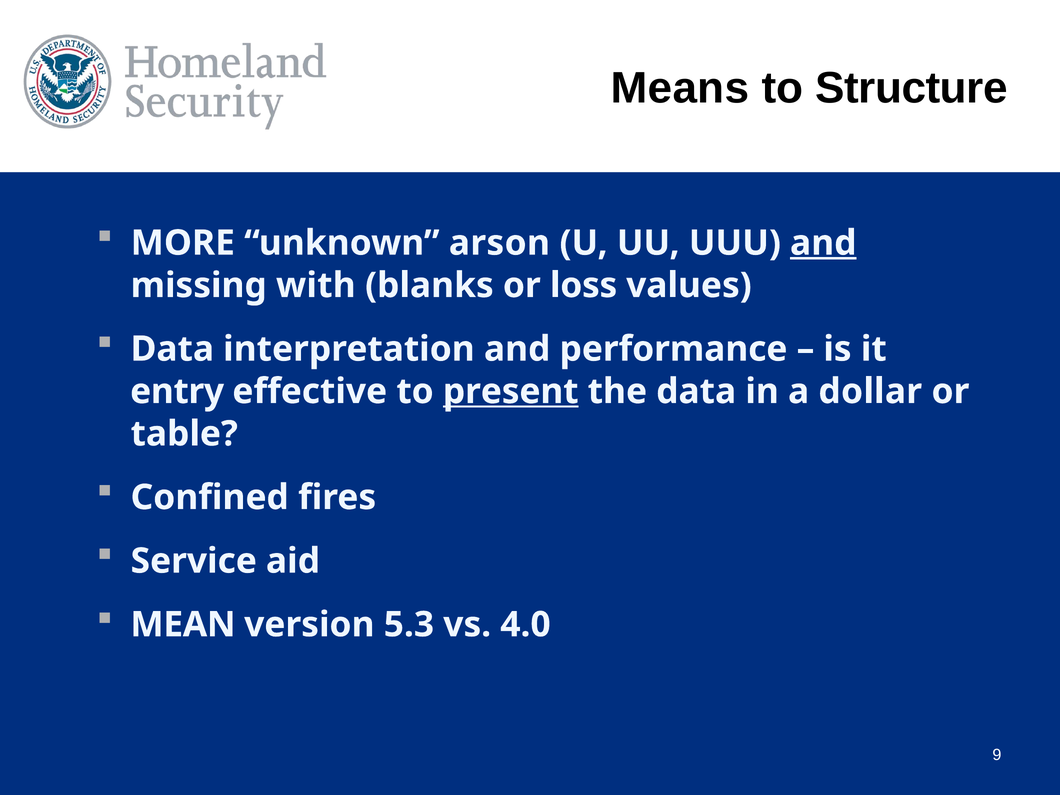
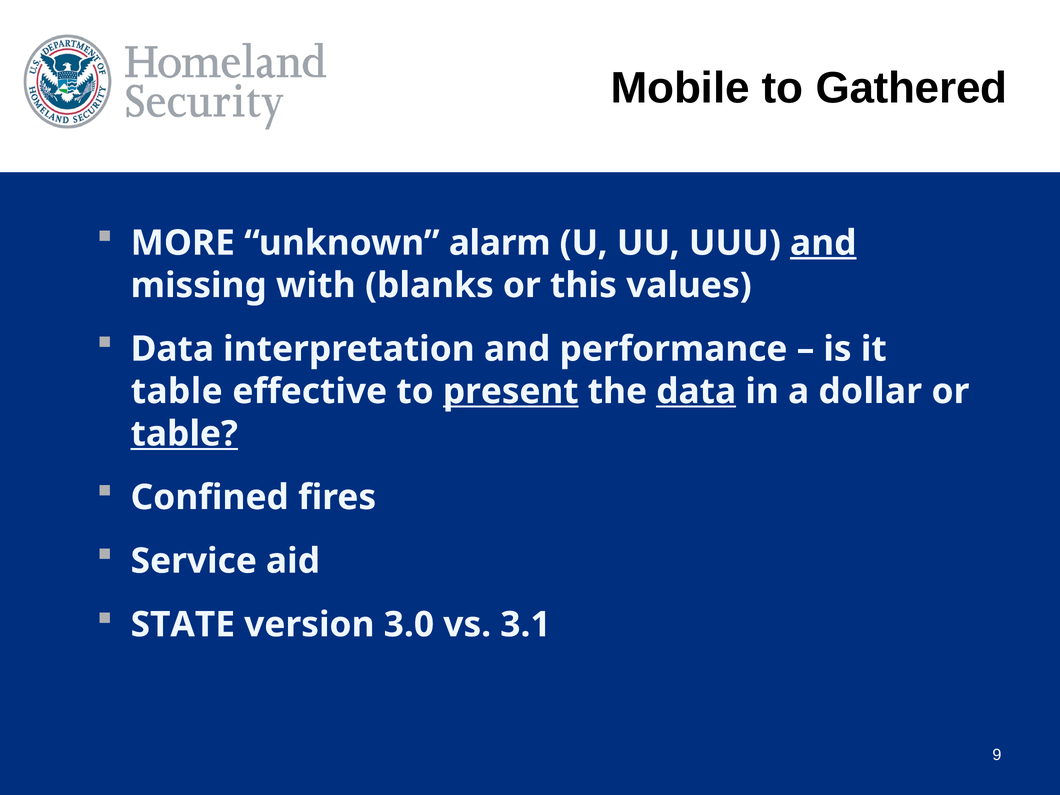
Means: Means -> Mobile
Structure: Structure -> Gathered
arson: arson -> alarm
loss: loss -> this
entry at (177, 391): entry -> table
data at (696, 391) underline: none -> present
table at (184, 434) underline: none -> present
MEAN: MEAN -> STATE
5.3: 5.3 -> 3.0
4.0: 4.0 -> 3.1
